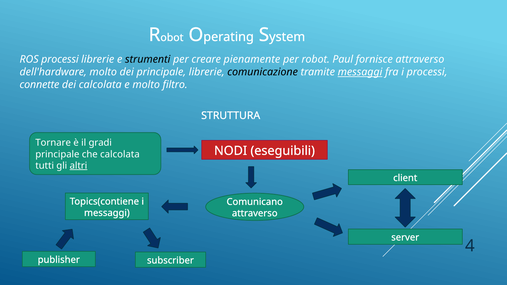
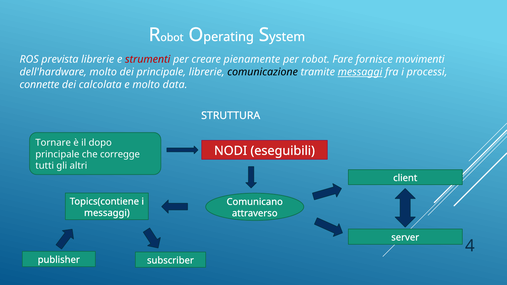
ROS processi: processi -> prevista
strumenti colour: black -> red
Paul: Paul -> Fare
fornisce attraverso: attraverso -> movimenti
filtro: filtro -> data
gradi: gradi -> dopo
che calcolata: calcolata -> corregge
altri underline: present -> none
